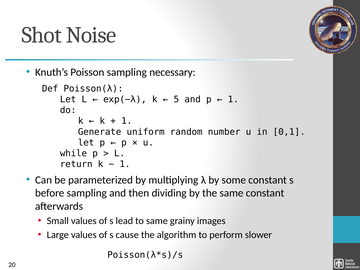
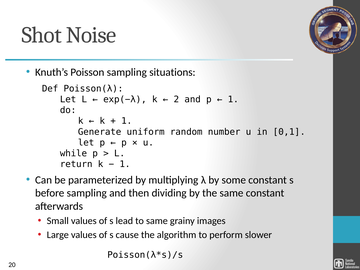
necessary: necessary -> situations
5: 5 -> 2
